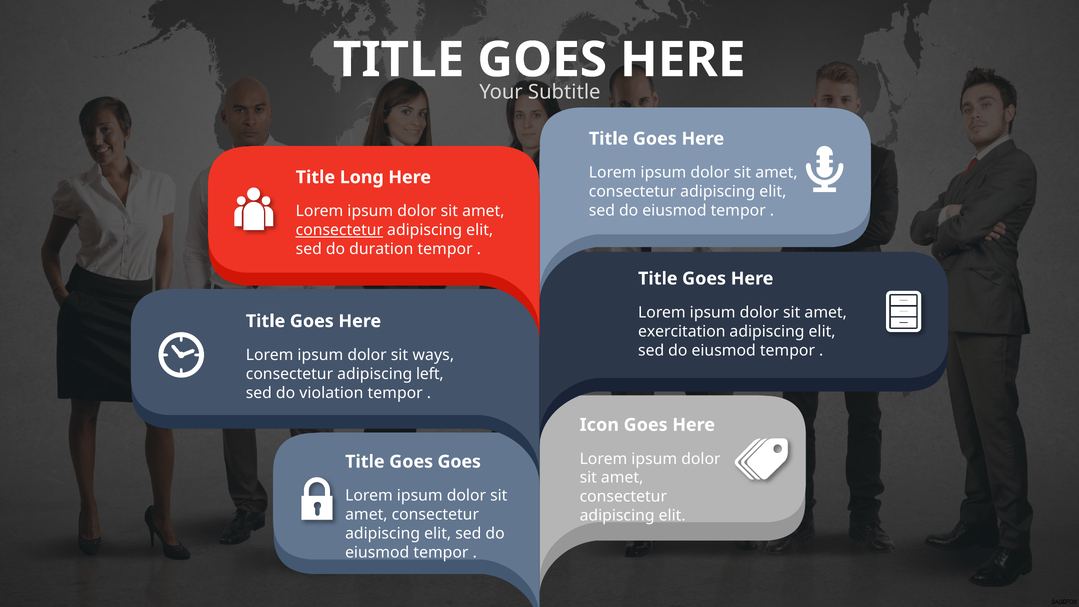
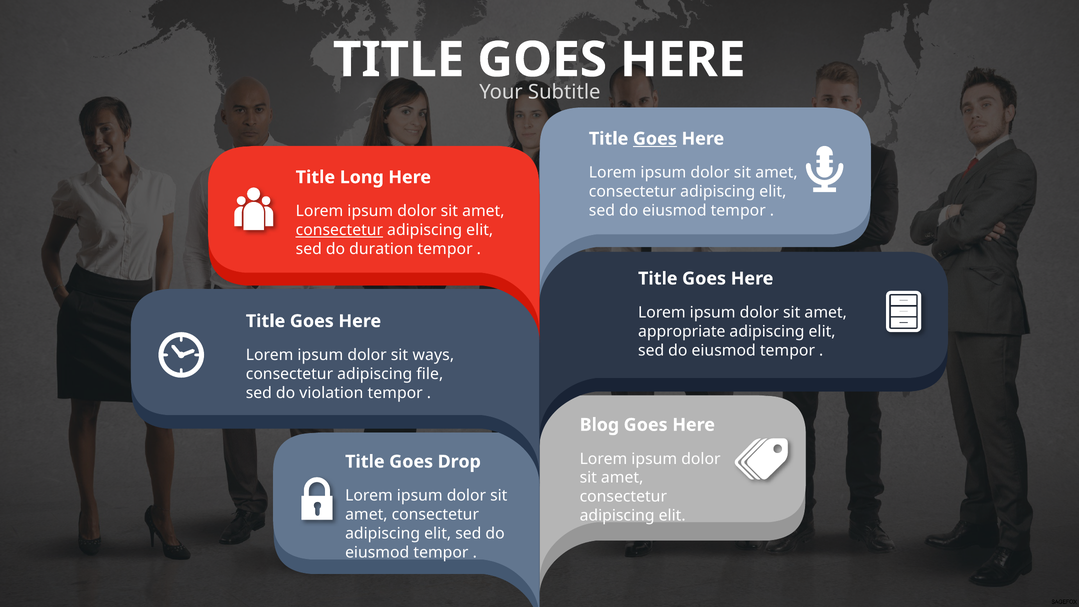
Goes at (655, 139) underline: none -> present
exercitation: exercitation -> appropriate
left: left -> file
Icon: Icon -> Blog
Goes Goes: Goes -> Drop
